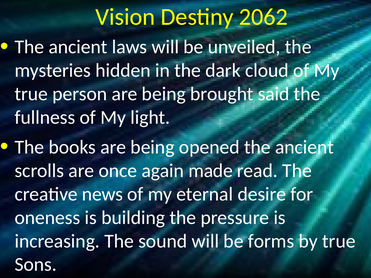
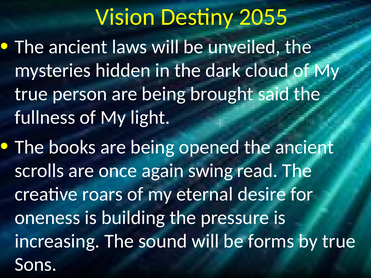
2062: 2062 -> 2055
made: made -> swing
news: news -> roars
